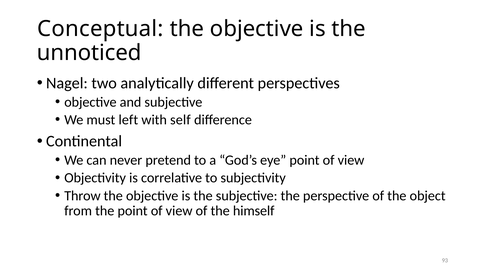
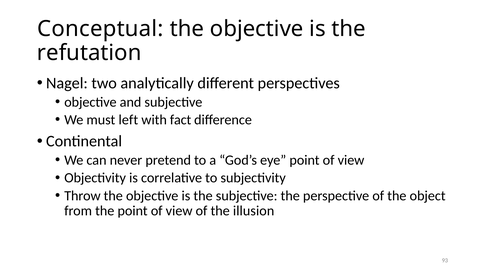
unnoticed: unnoticed -> refutation
self: self -> fact
himself: himself -> illusion
